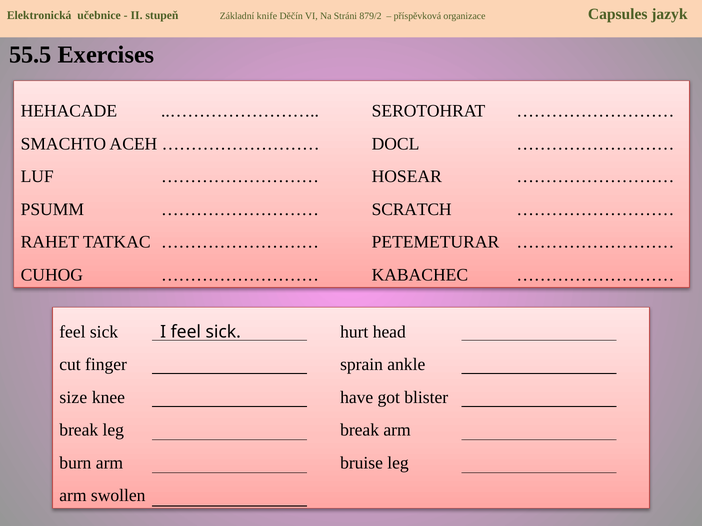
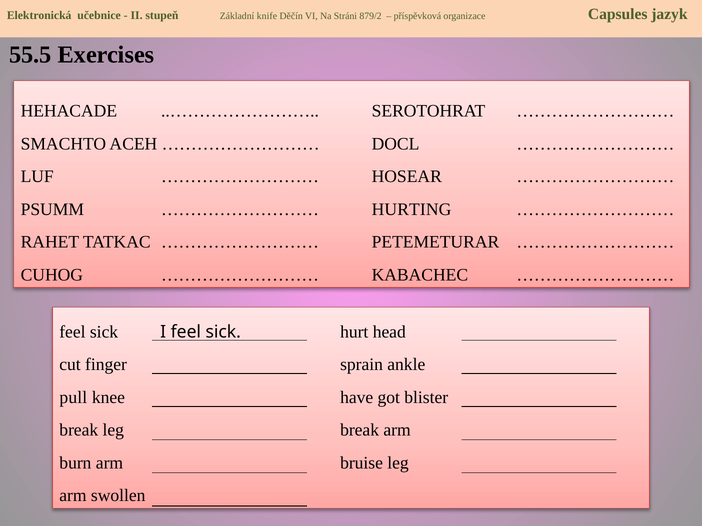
SCRATCH: SCRATCH -> HURTING
size: size -> pull
